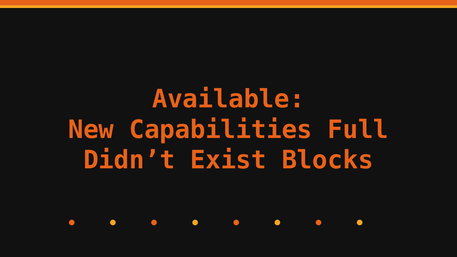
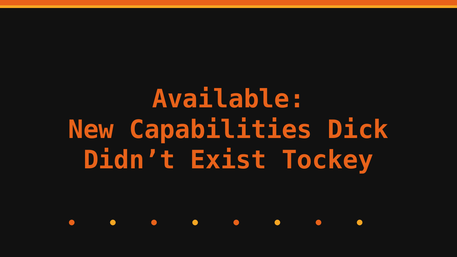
Full: Full -> Dick
Blocks: Blocks -> Tockey
